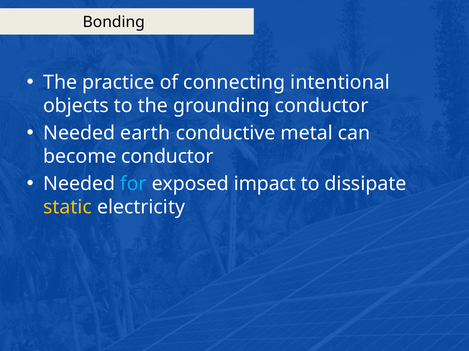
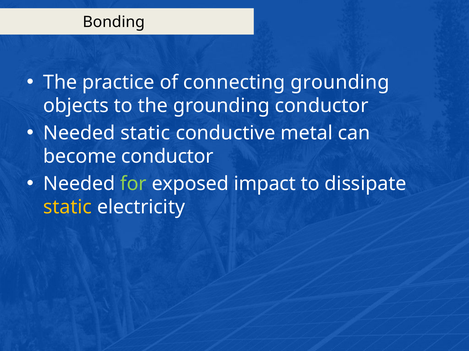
connecting intentional: intentional -> grounding
Needed earth: earth -> static
for colour: light blue -> light green
